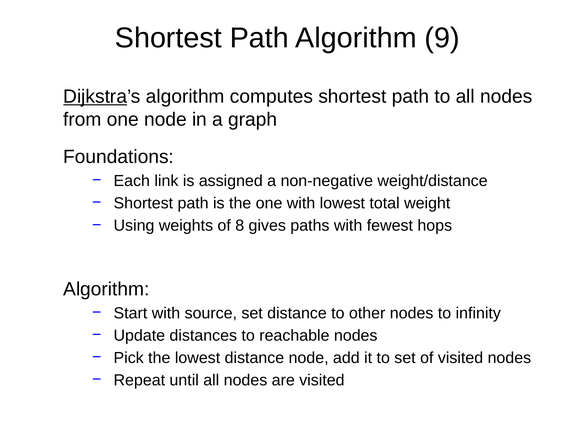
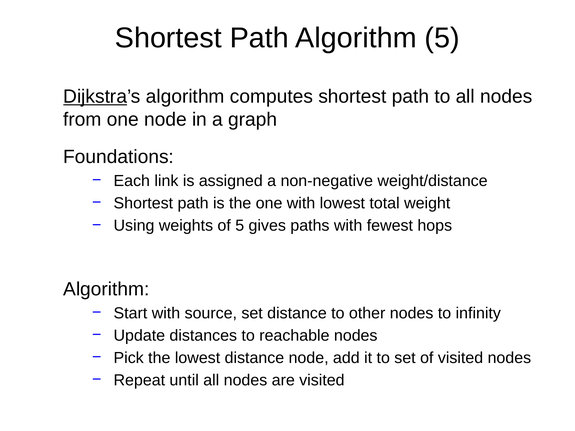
Algorithm 9: 9 -> 5
of 8: 8 -> 5
